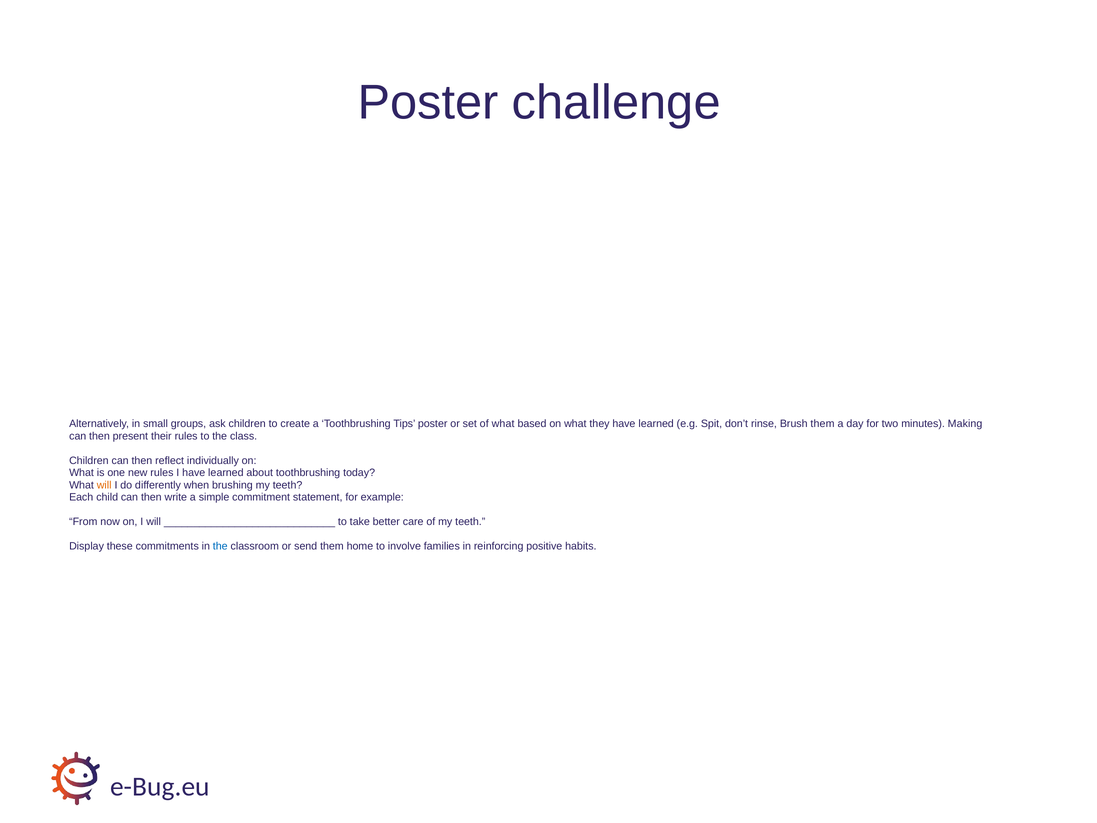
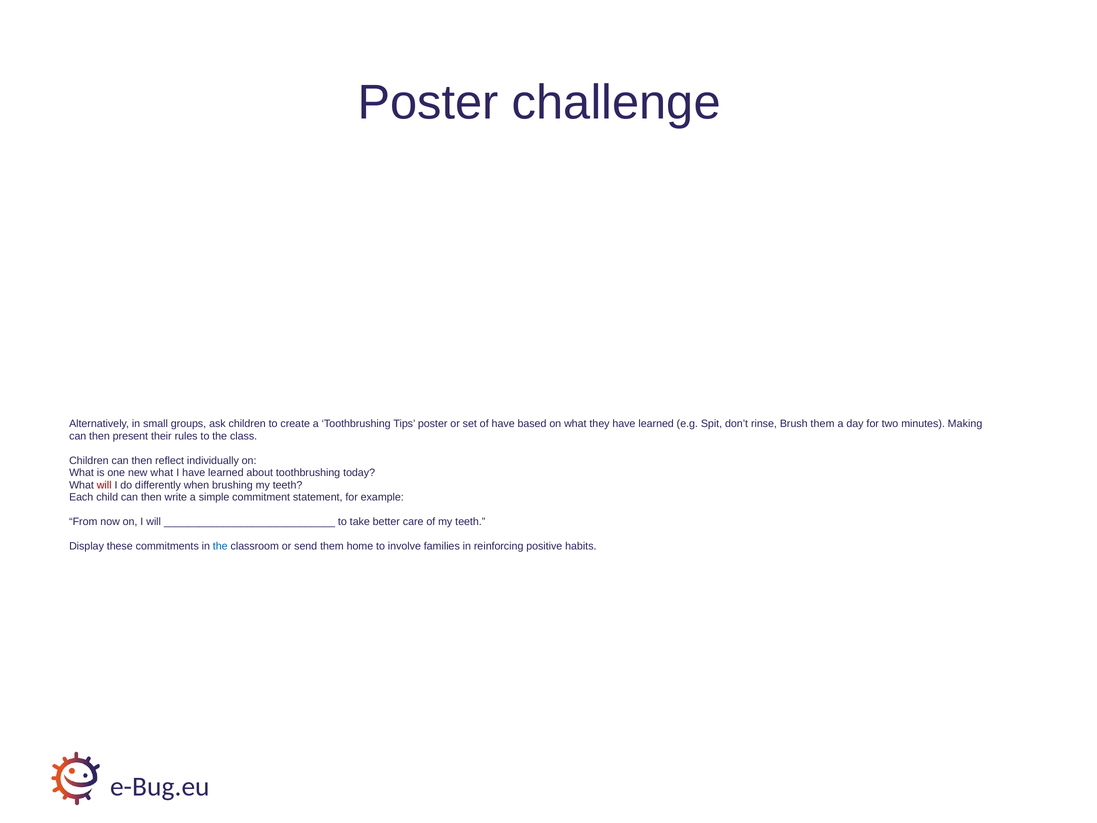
of what: what -> have
new rules: rules -> what
will at (104, 485) colour: orange -> red
